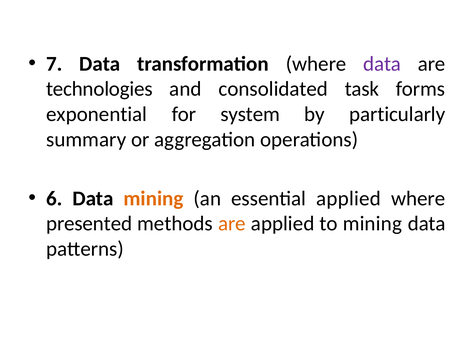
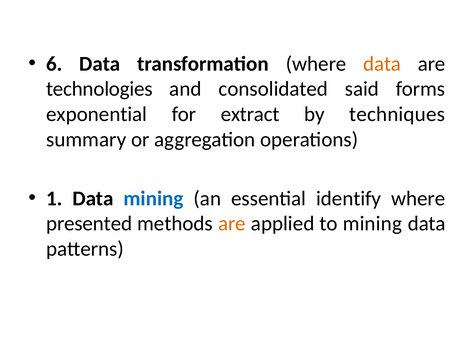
7: 7 -> 6
data at (382, 64) colour: purple -> orange
task: task -> said
system: system -> extract
particularly: particularly -> techniques
6: 6 -> 1
mining at (153, 199) colour: orange -> blue
essential applied: applied -> identify
